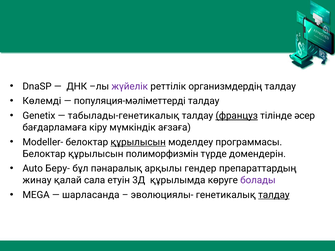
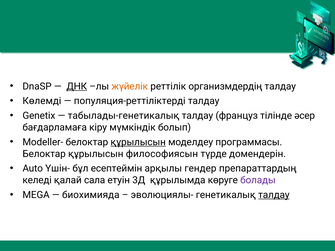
ДНК underline: none -> present
жүйелік colour: purple -> orange
популяция-мәлiметтердi: популяция-мәлiметтердi -> популяция-реттіліктерді
француз underline: present -> none
ағзаға: ағзаға -> болып
полиморфизмін: полиморфизмін -> философиясын
Беру-: Беру- -> Үшiн-
пәнаралық: пәнаралық -> есептеймін
жинау: жинау -> келеді
шарласанда: шарласанда -> биохимияда
